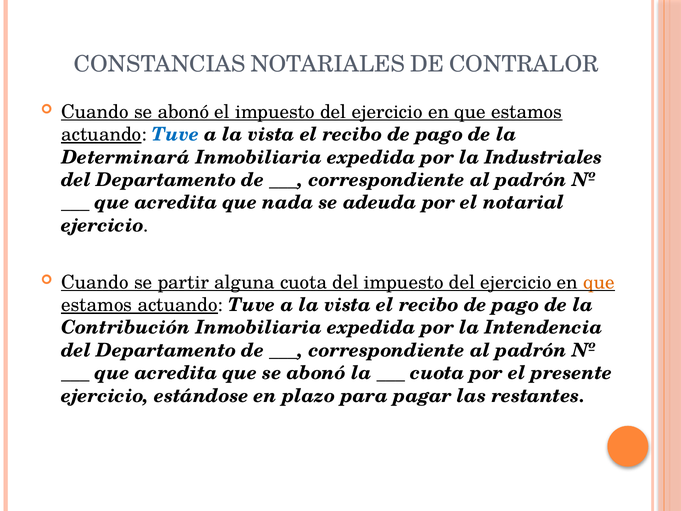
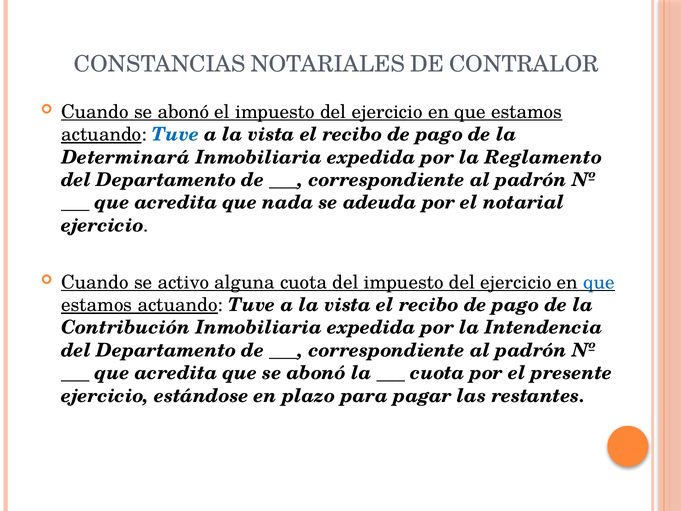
Industriales: Industriales -> Reglamento
partir: partir -> activo
que at (599, 282) colour: orange -> blue
